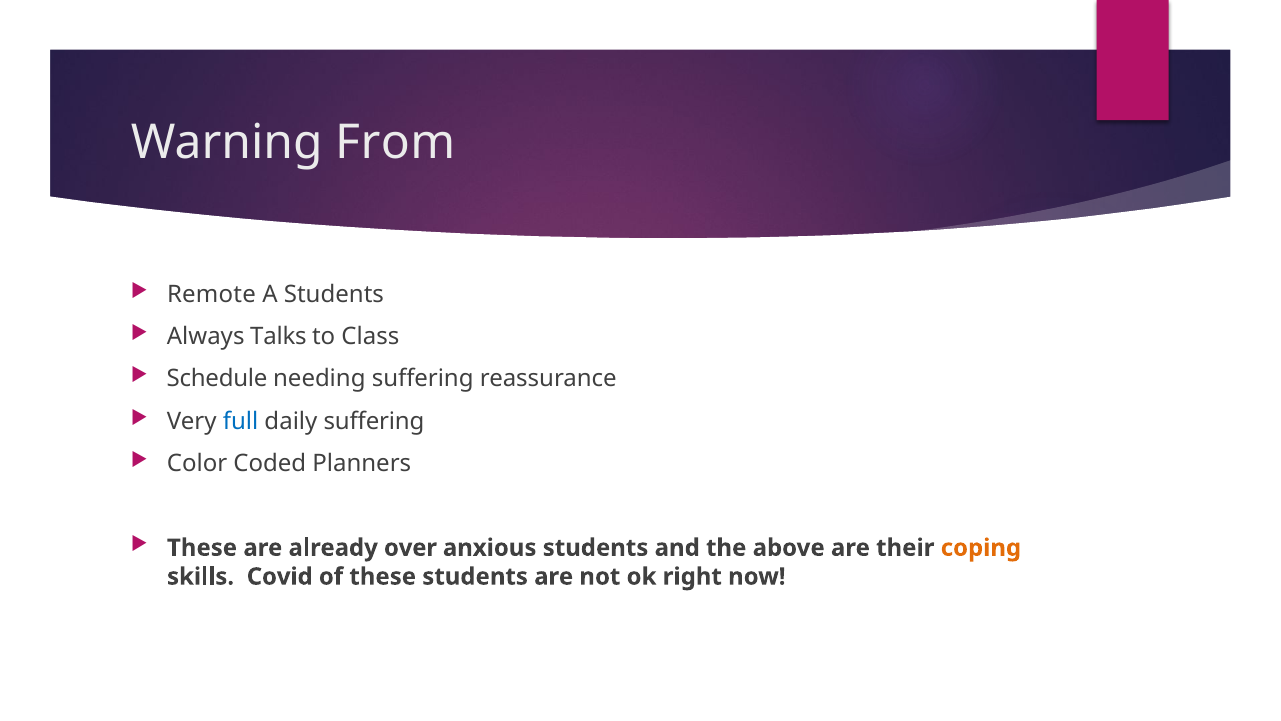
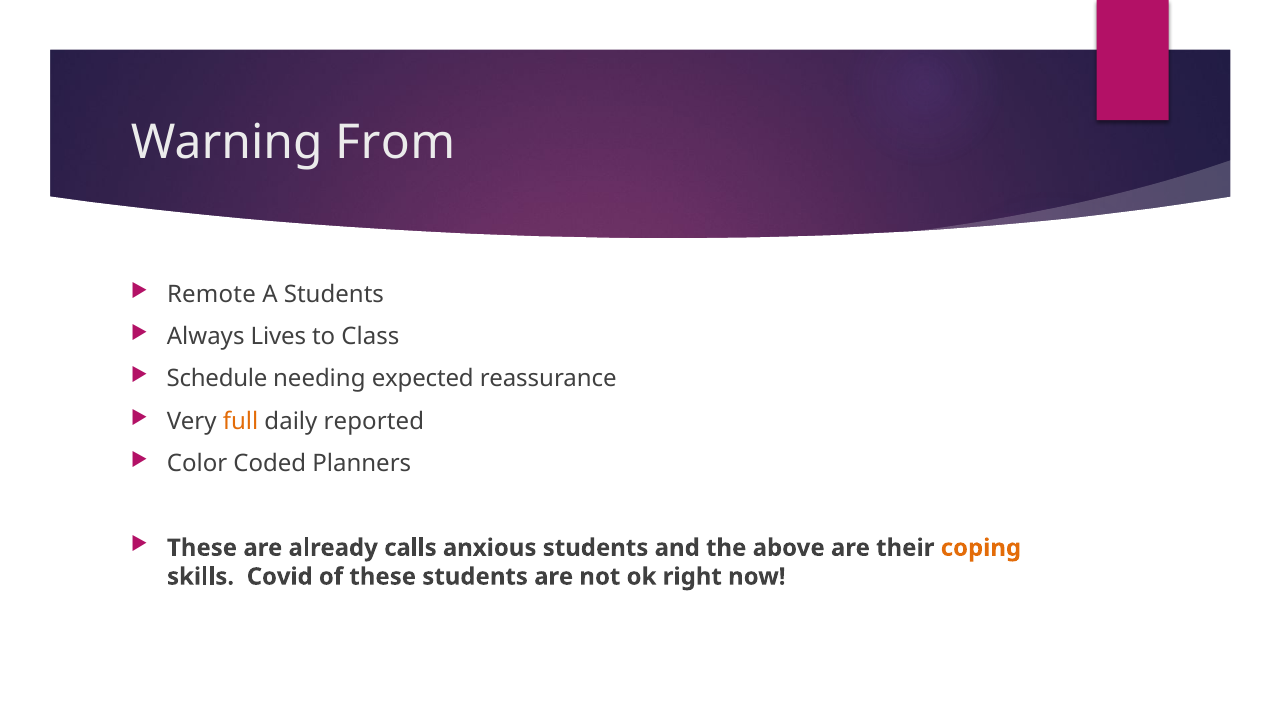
Talks: Talks -> Lives
needing suffering: suffering -> expected
full colour: blue -> orange
daily suffering: suffering -> reported
over: over -> calls
